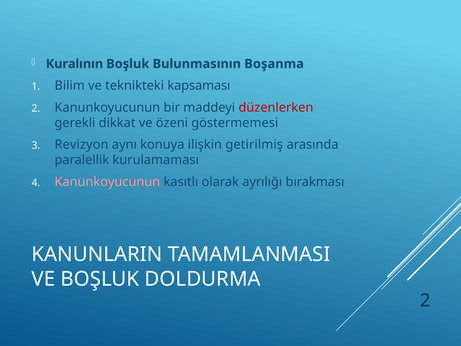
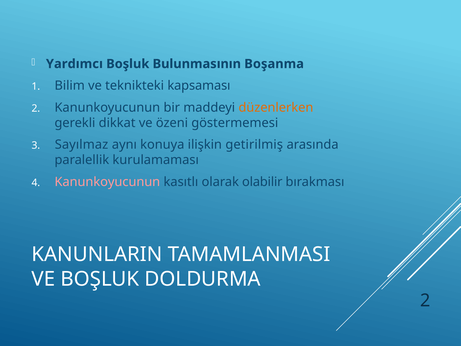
Kuralının: Kuralının -> Yardımcı
düzenlerken colour: red -> orange
Revizyon: Revizyon -> Sayılmaz
ayrılığı: ayrılığı -> olabilir
